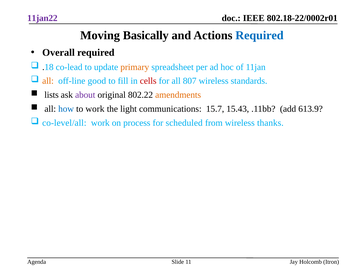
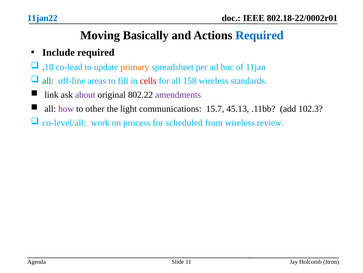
11jan22 colour: purple -> blue
Overall: Overall -> Include
all at (48, 81) colour: orange -> green
good: good -> areas
807: 807 -> 158
lists: lists -> link
amendments colour: orange -> purple
how colour: blue -> purple
to work: work -> other
15.43: 15.43 -> 45.13
613.9: 613.9 -> 102.3
thanks: thanks -> review
